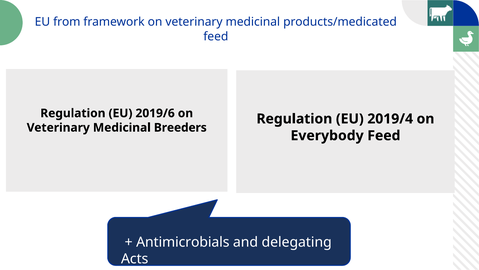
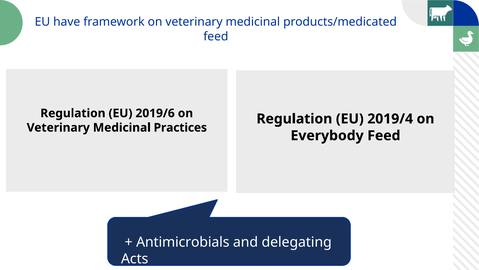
from: from -> have
Breeders: Breeders -> Practices
